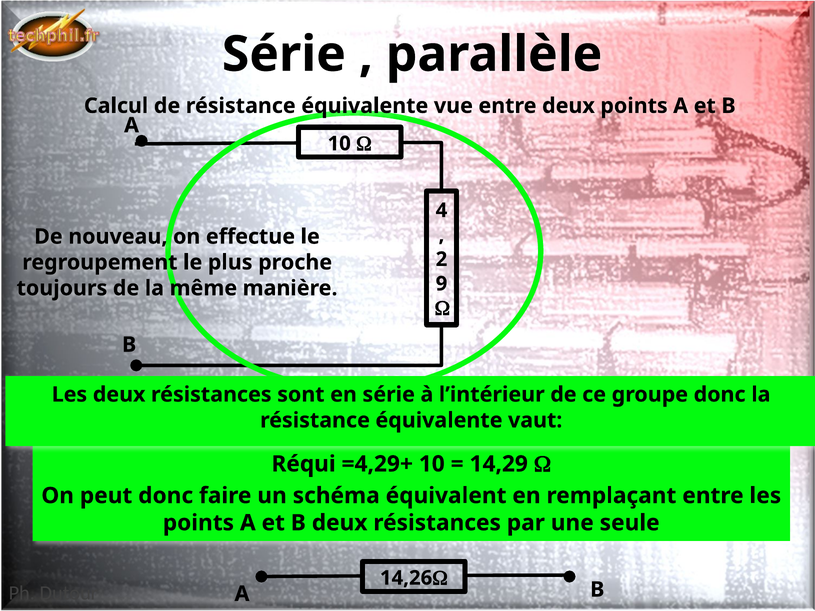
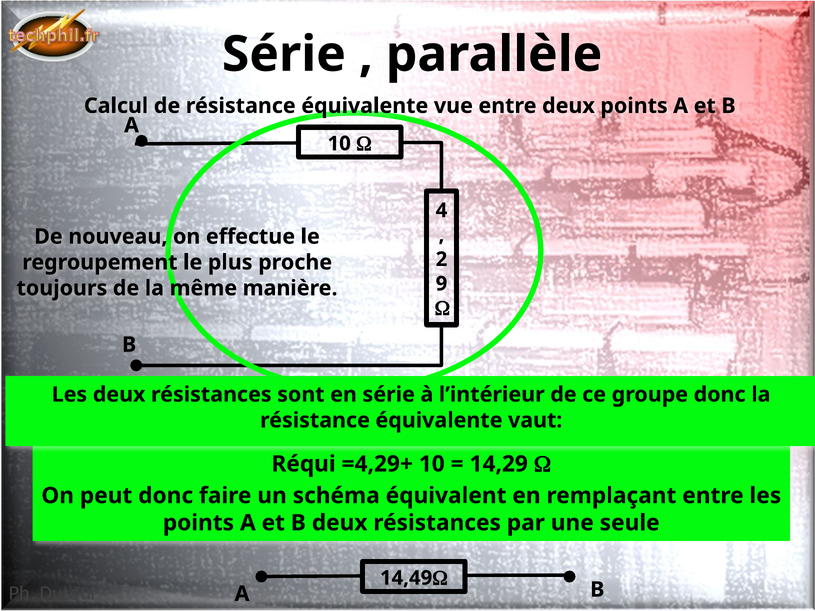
14,26: 14,26 -> 14,49
